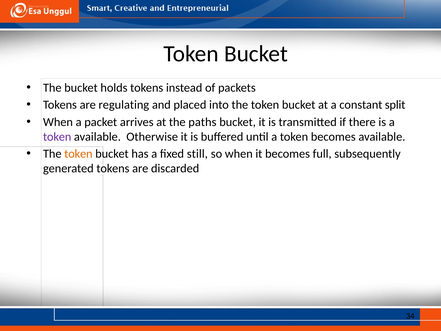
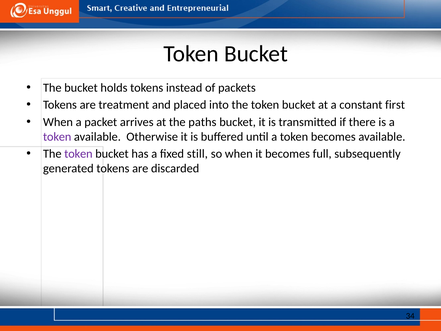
regulating: regulating -> treatment
split: split -> first
token at (78, 154) colour: orange -> purple
